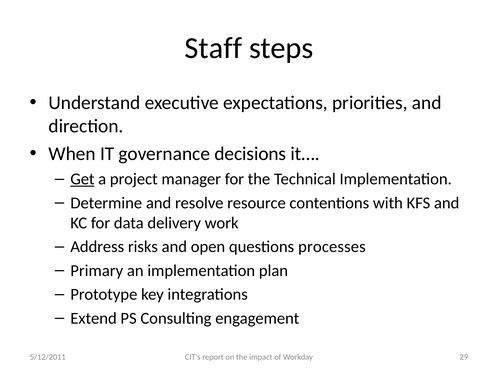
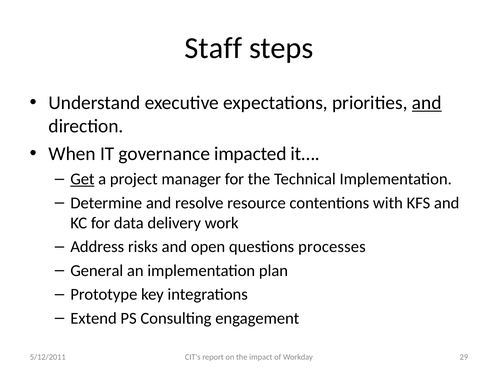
and at (427, 103) underline: none -> present
decisions: decisions -> impacted
Primary: Primary -> General
